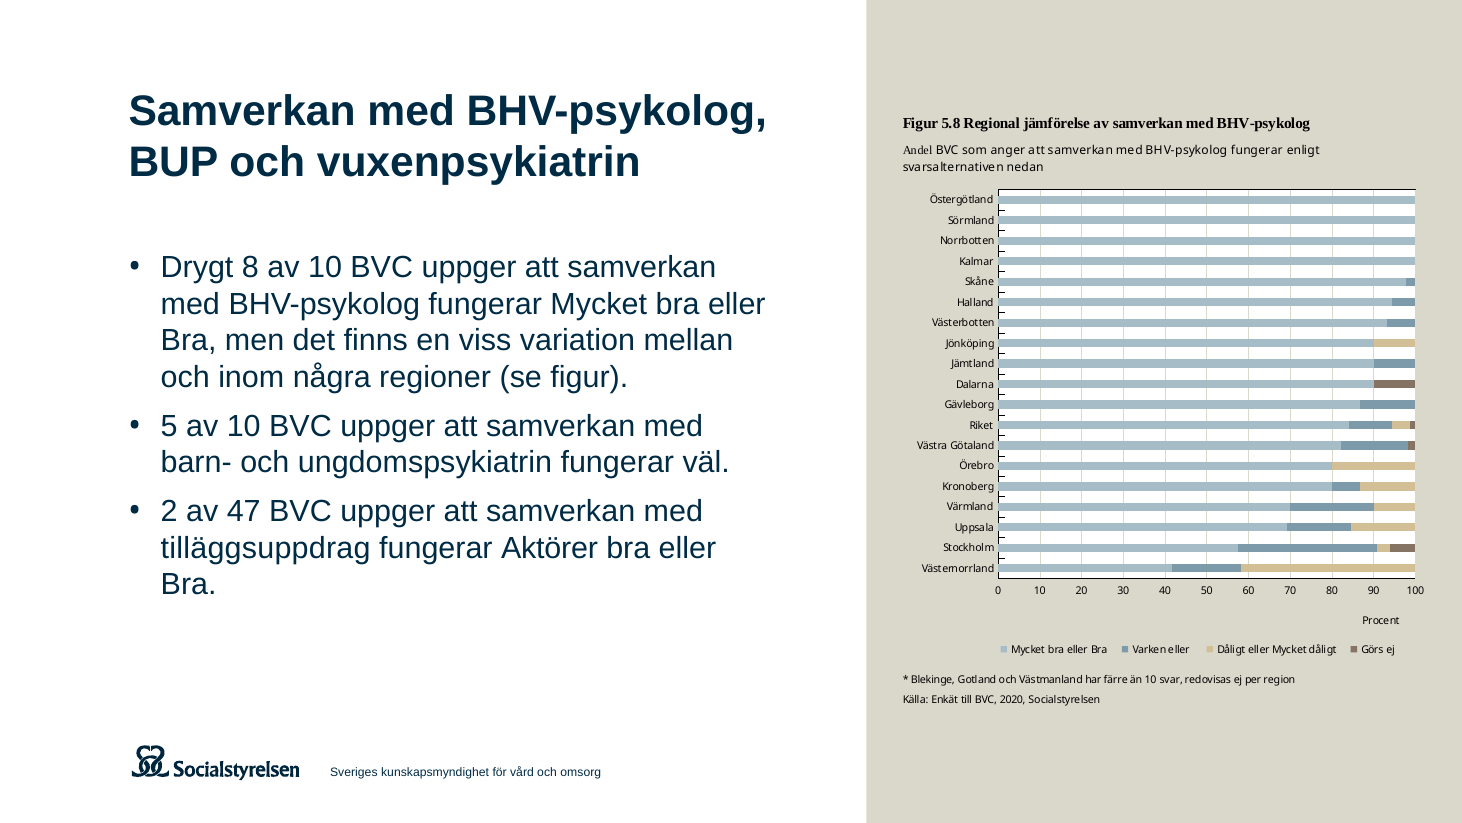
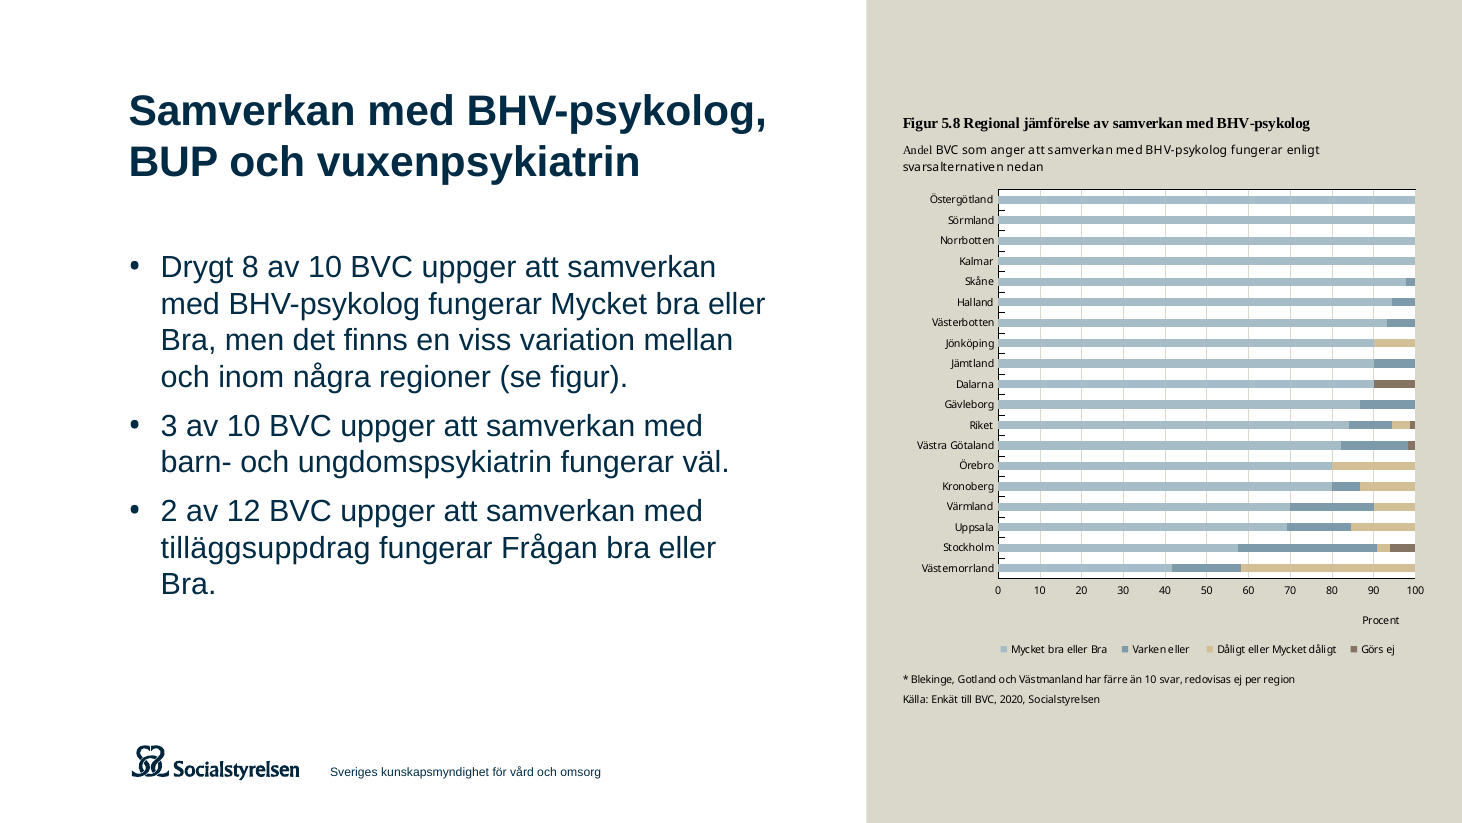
5: 5 -> 3
47: 47 -> 12
Aktörer: Aktörer -> Frågan
